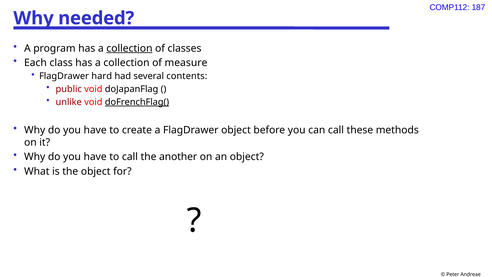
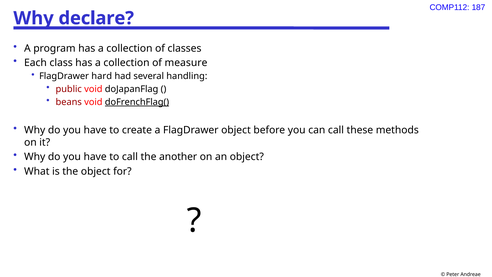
needed: needed -> declare
collection at (129, 48) underline: present -> none
contents: contents -> handling
unlike: unlike -> beans
